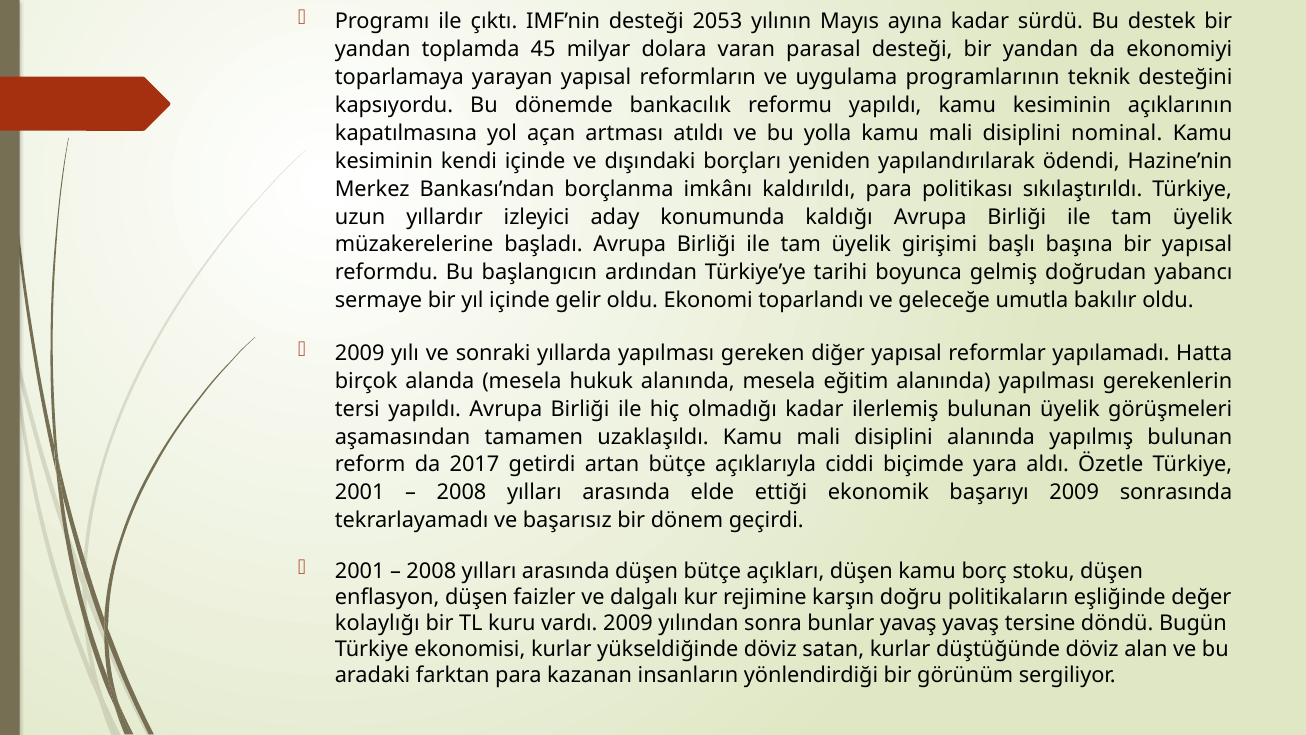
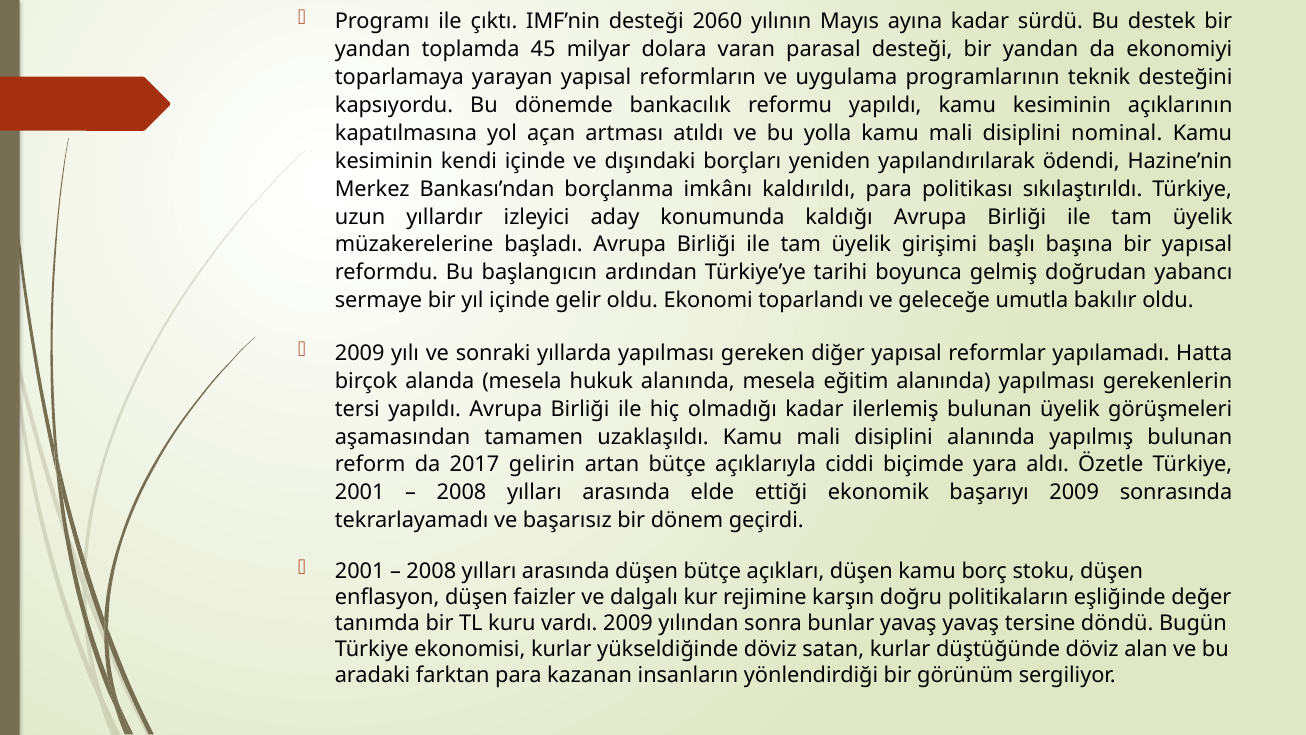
2053: 2053 -> 2060
getirdi: getirdi -> gelirin
kolaylığı: kolaylığı -> tanımda
